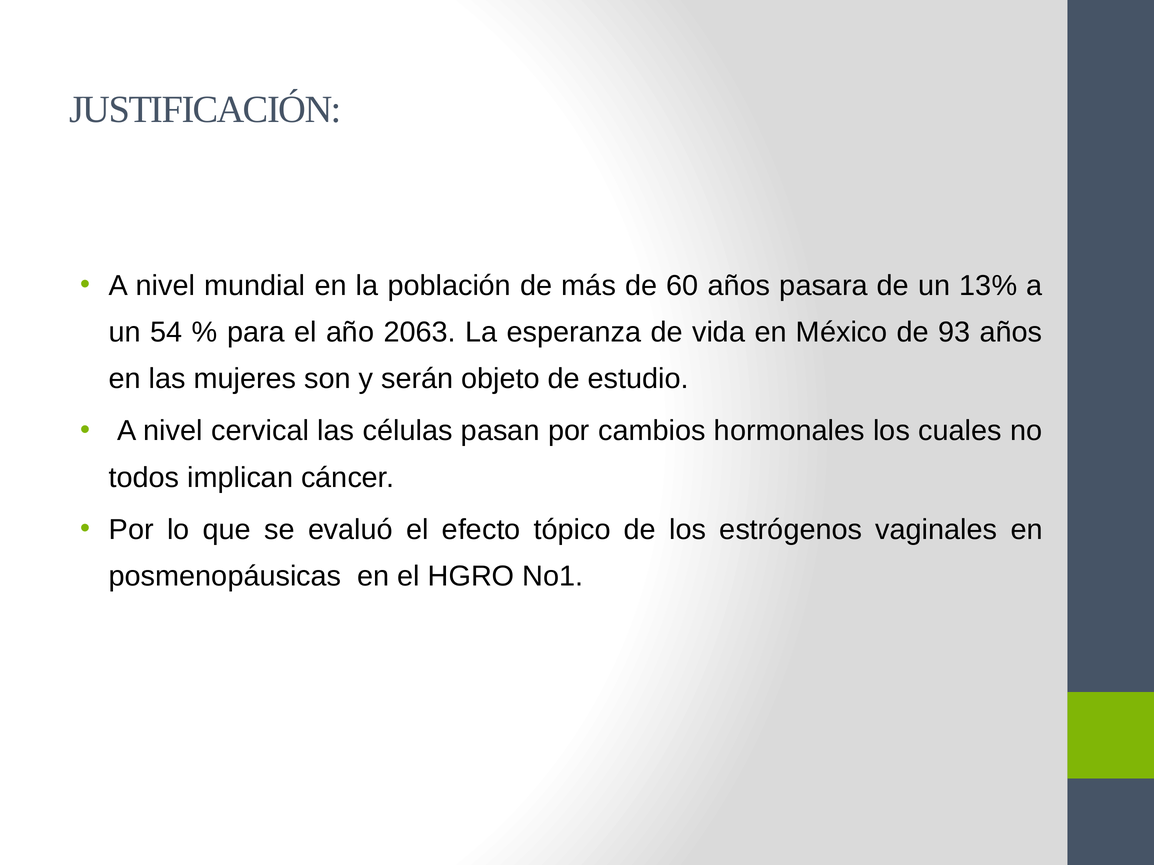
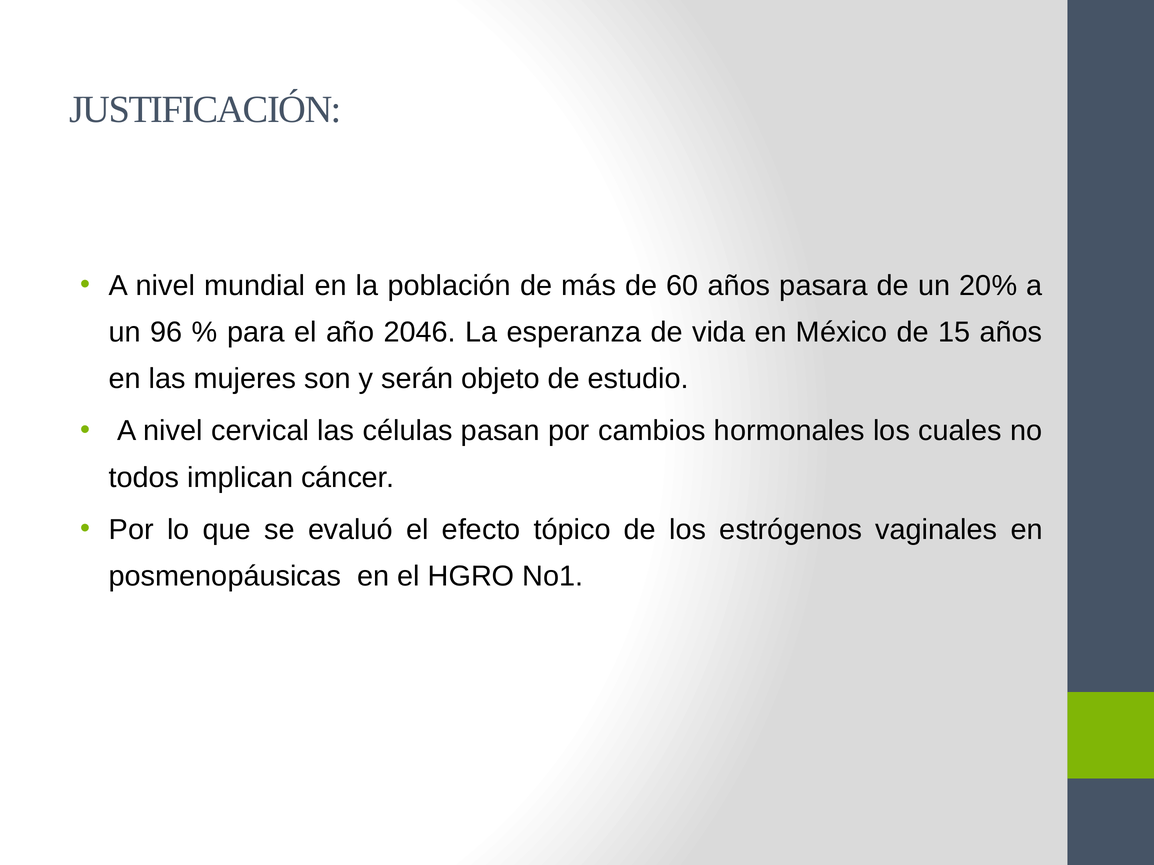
13%: 13% -> 20%
54: 54 -> 96
2063: 2063 -> 2046
93: 93 -> 15
